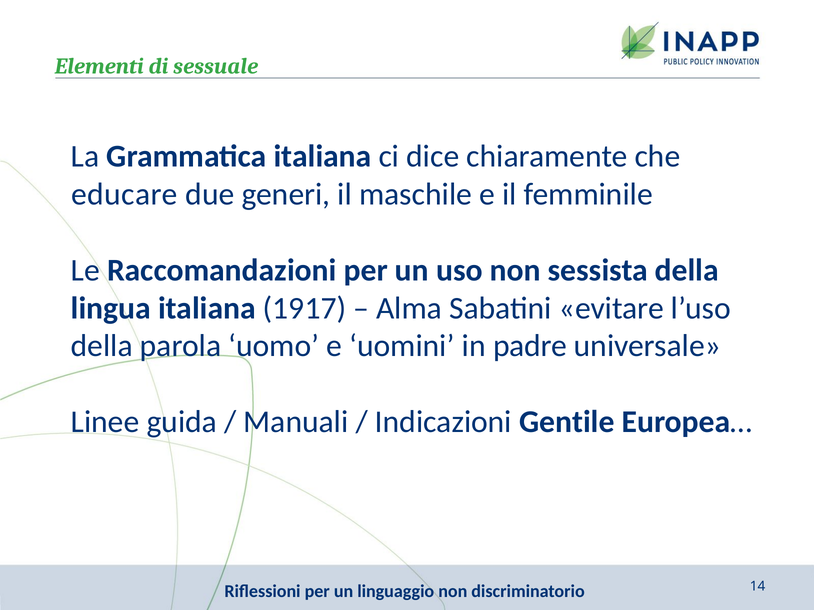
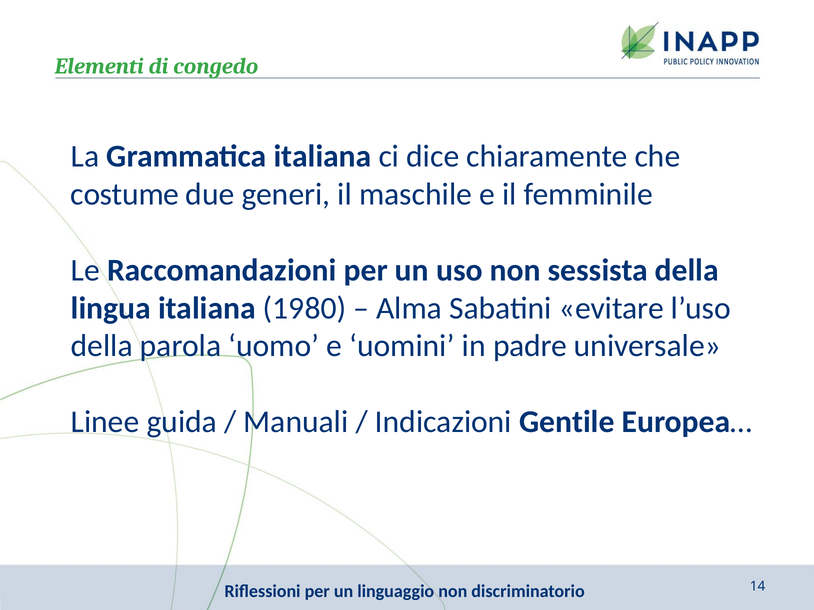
sessuale: sessuale -> congedo
educare: educare -> costume
1917: 1917 -> 1980
